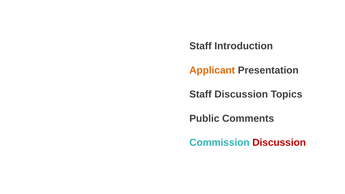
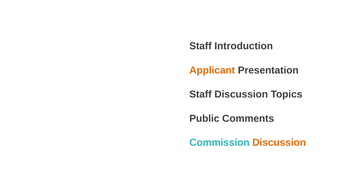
Discussion at (279, 143) colour: red -> orange
